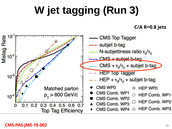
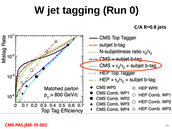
3: 3 -> 0
